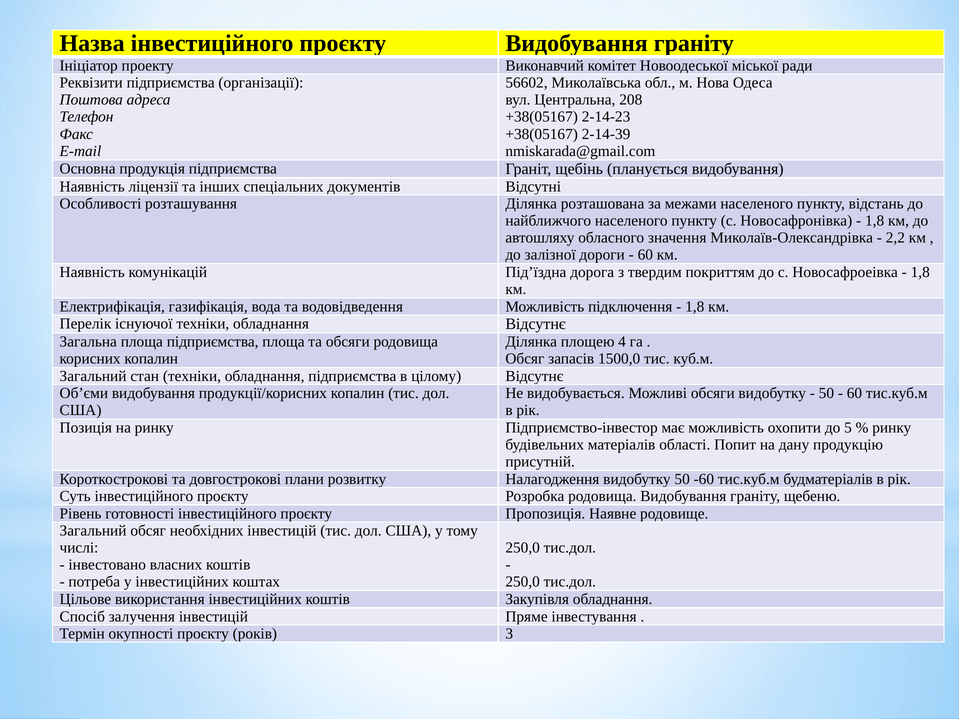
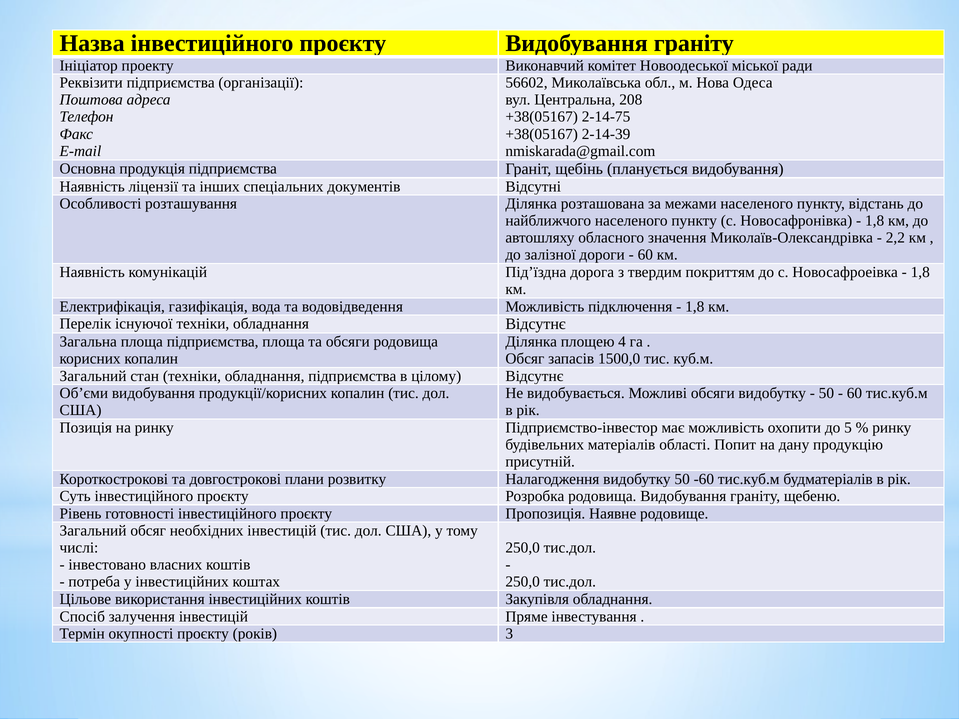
2-14-23: 2-14-23 -> 2-14-75
